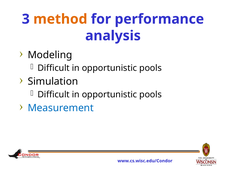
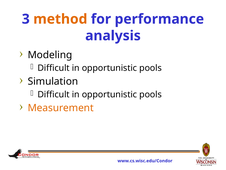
Measurement colour: blue -> orange
